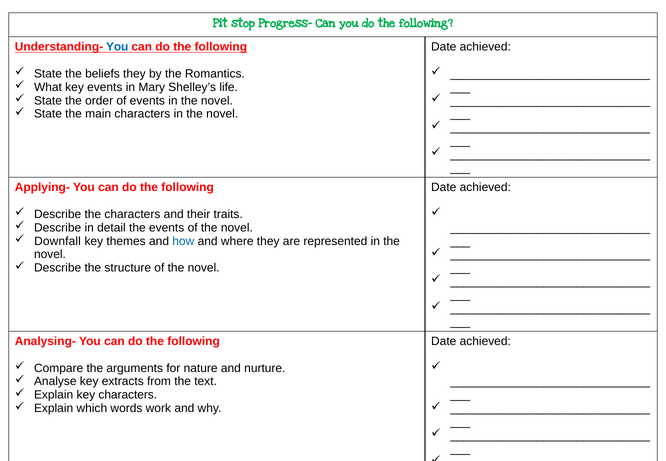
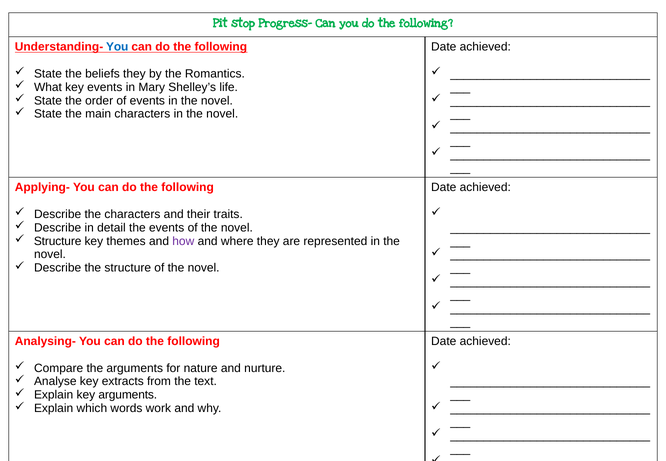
Downfall at (58, 241): Downfall -> Structure
how at (183, 241) colour: blue -> purple
key characters: characters -> arguments
